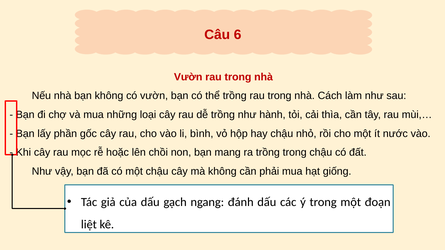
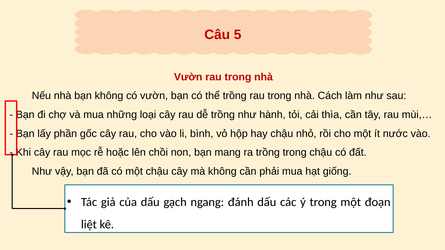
6: 6 -> 5
